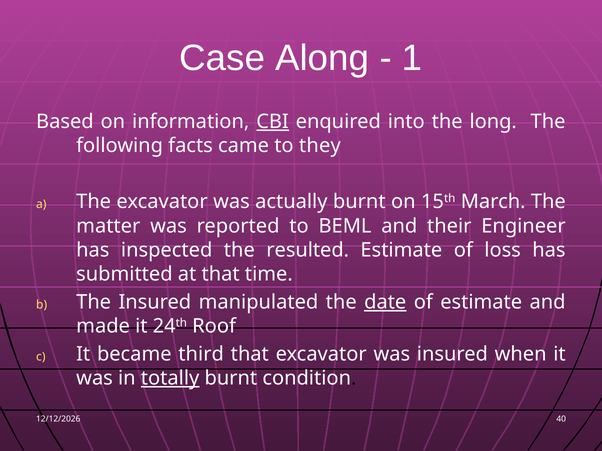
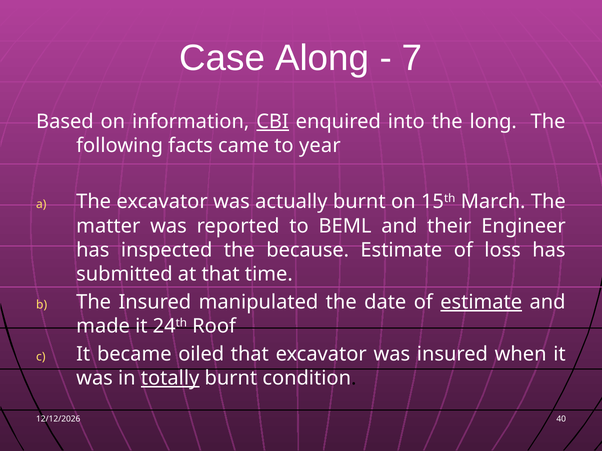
1: 1 -> 7
they: they -> year
resulted: resulted -> because
date underline: present -> none
estimate at (481, 302) underline: none -> present
third: third -> oiled
